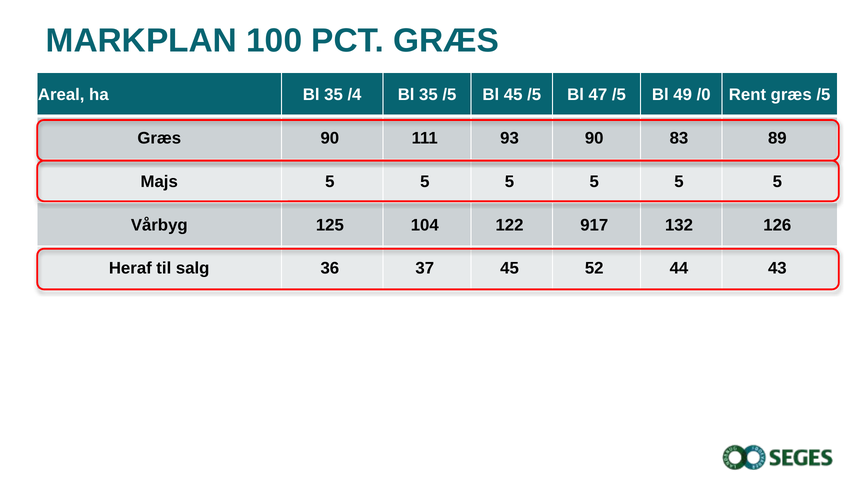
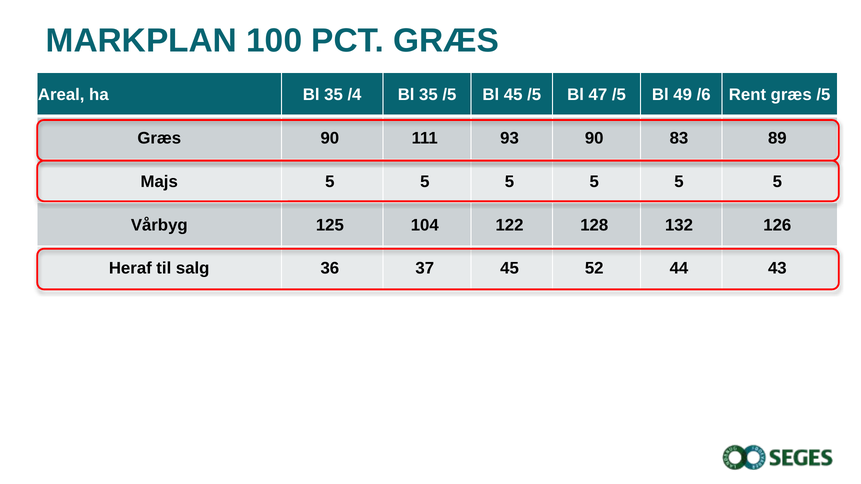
/0: /0 -> /6
917: 917 -> 128
